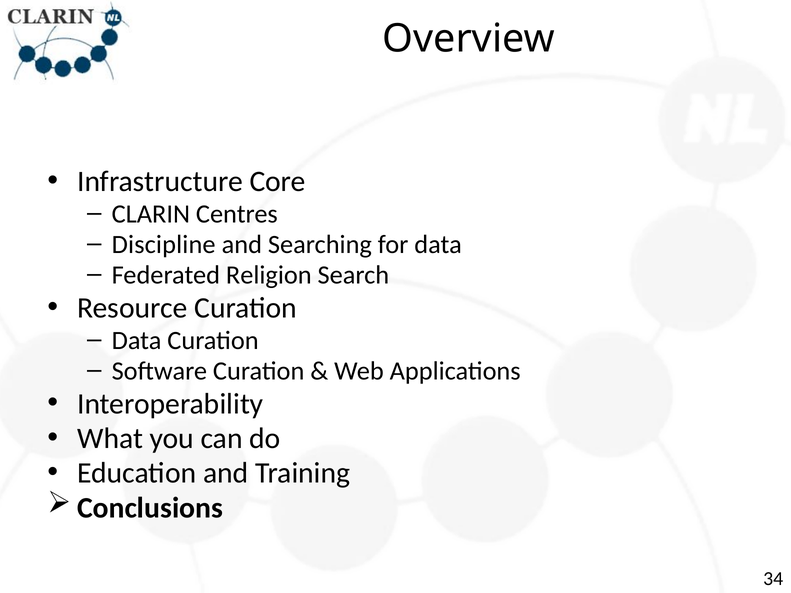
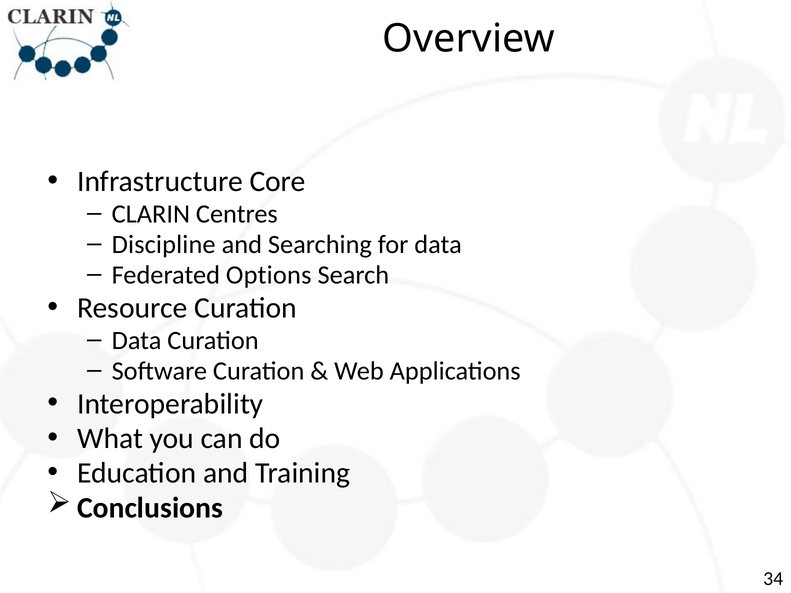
Religion: Religion -> Options
